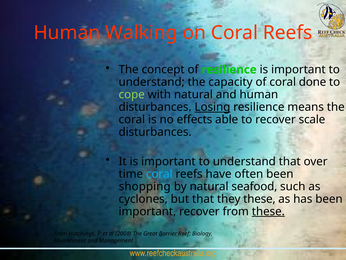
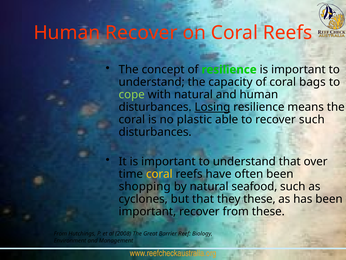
Human Walking: Walking -> Recover
done: done -> bags
effects: effects -> plastic
recover scale: scale -> such
coral at (159, 174) colour: light blue -> yellow
these at (268, 211) underline: present -> none
